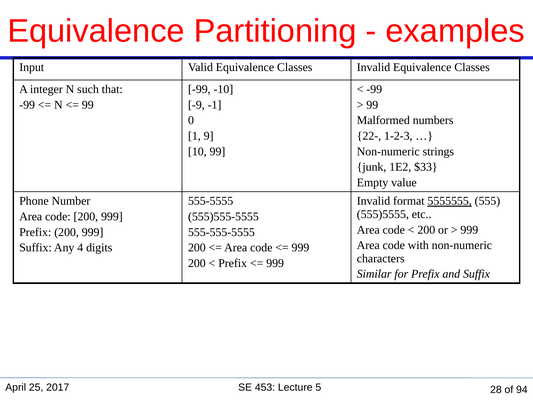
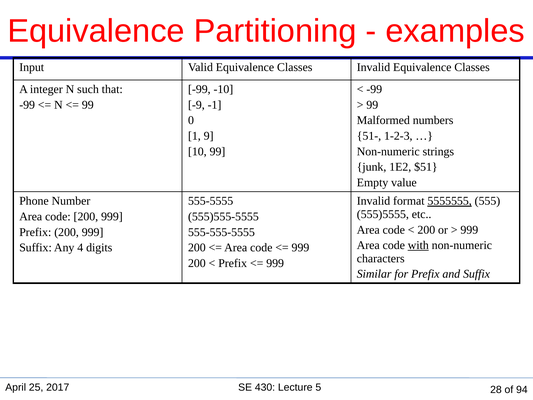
22-: 22- -> 51-
$33: $33 -> $51
with underline: none -> present
453: 453 -> 430
